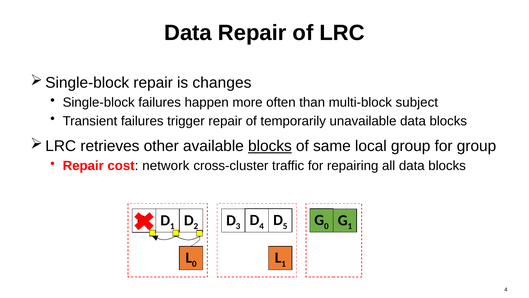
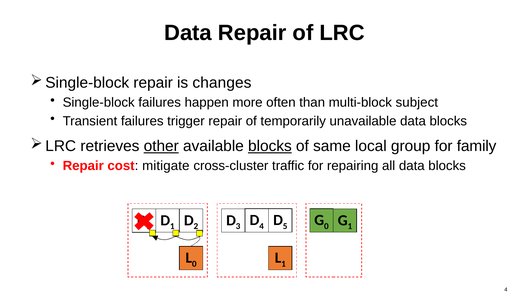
other underline: none -> present
for group: group -> family
network: network -> mitigate
